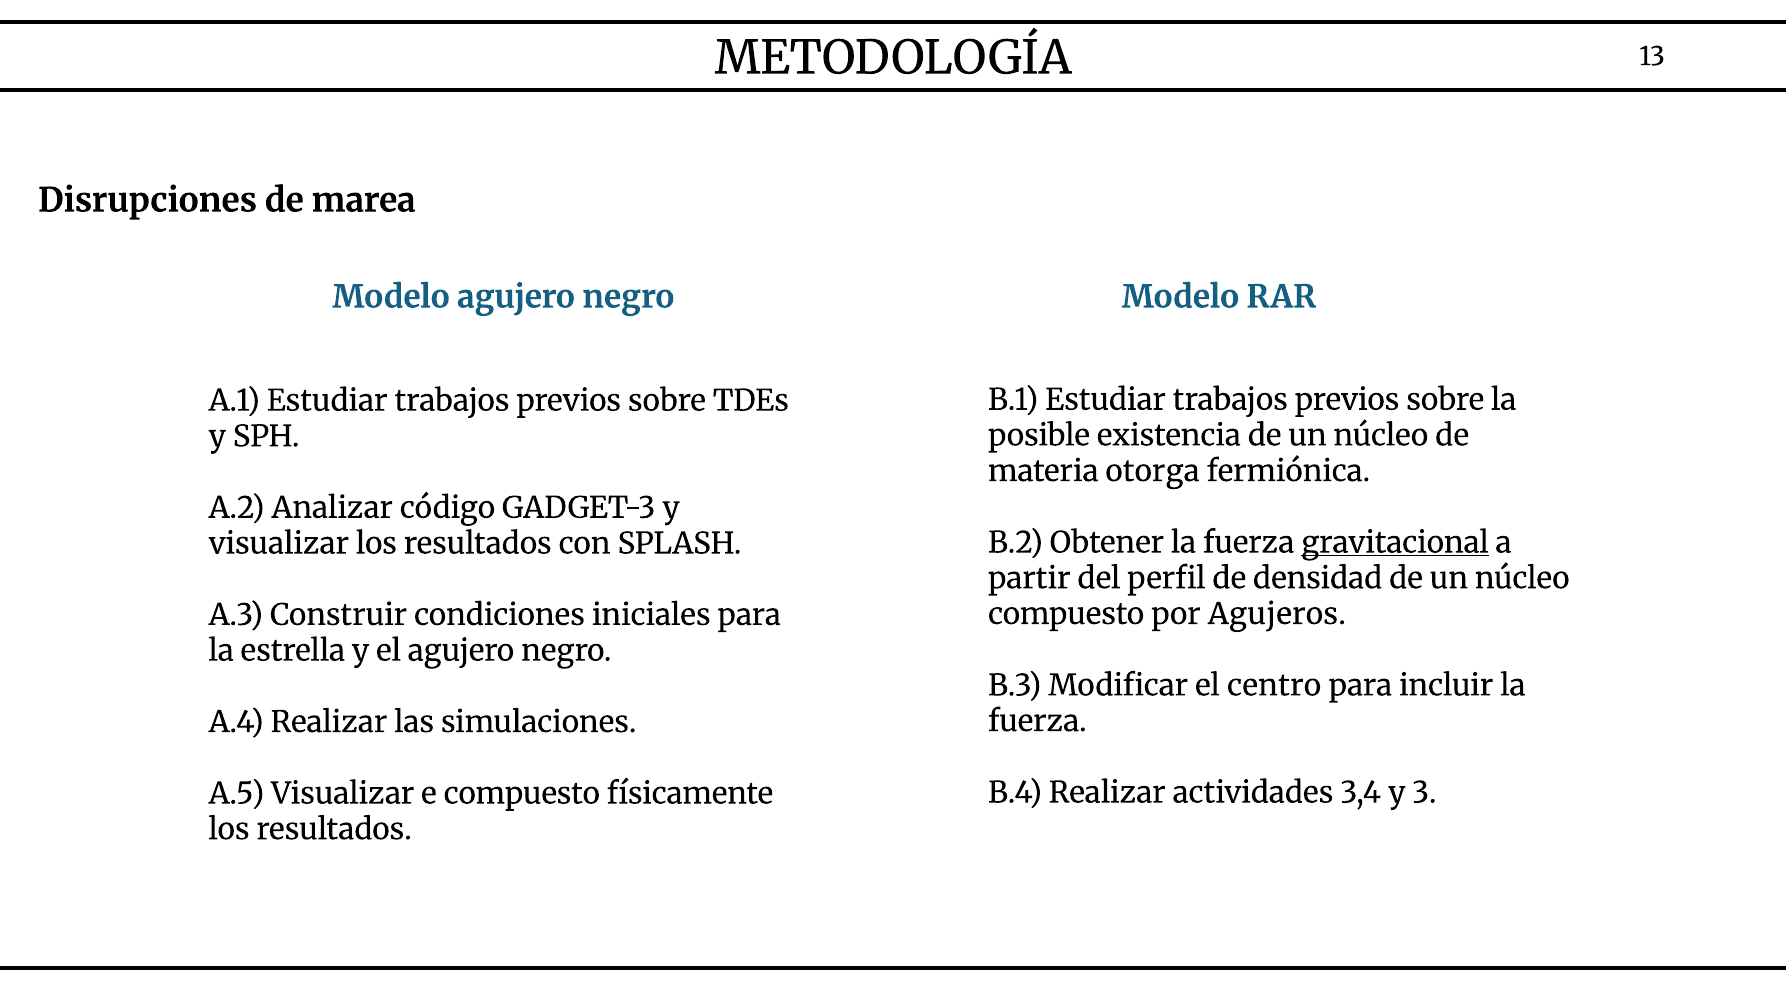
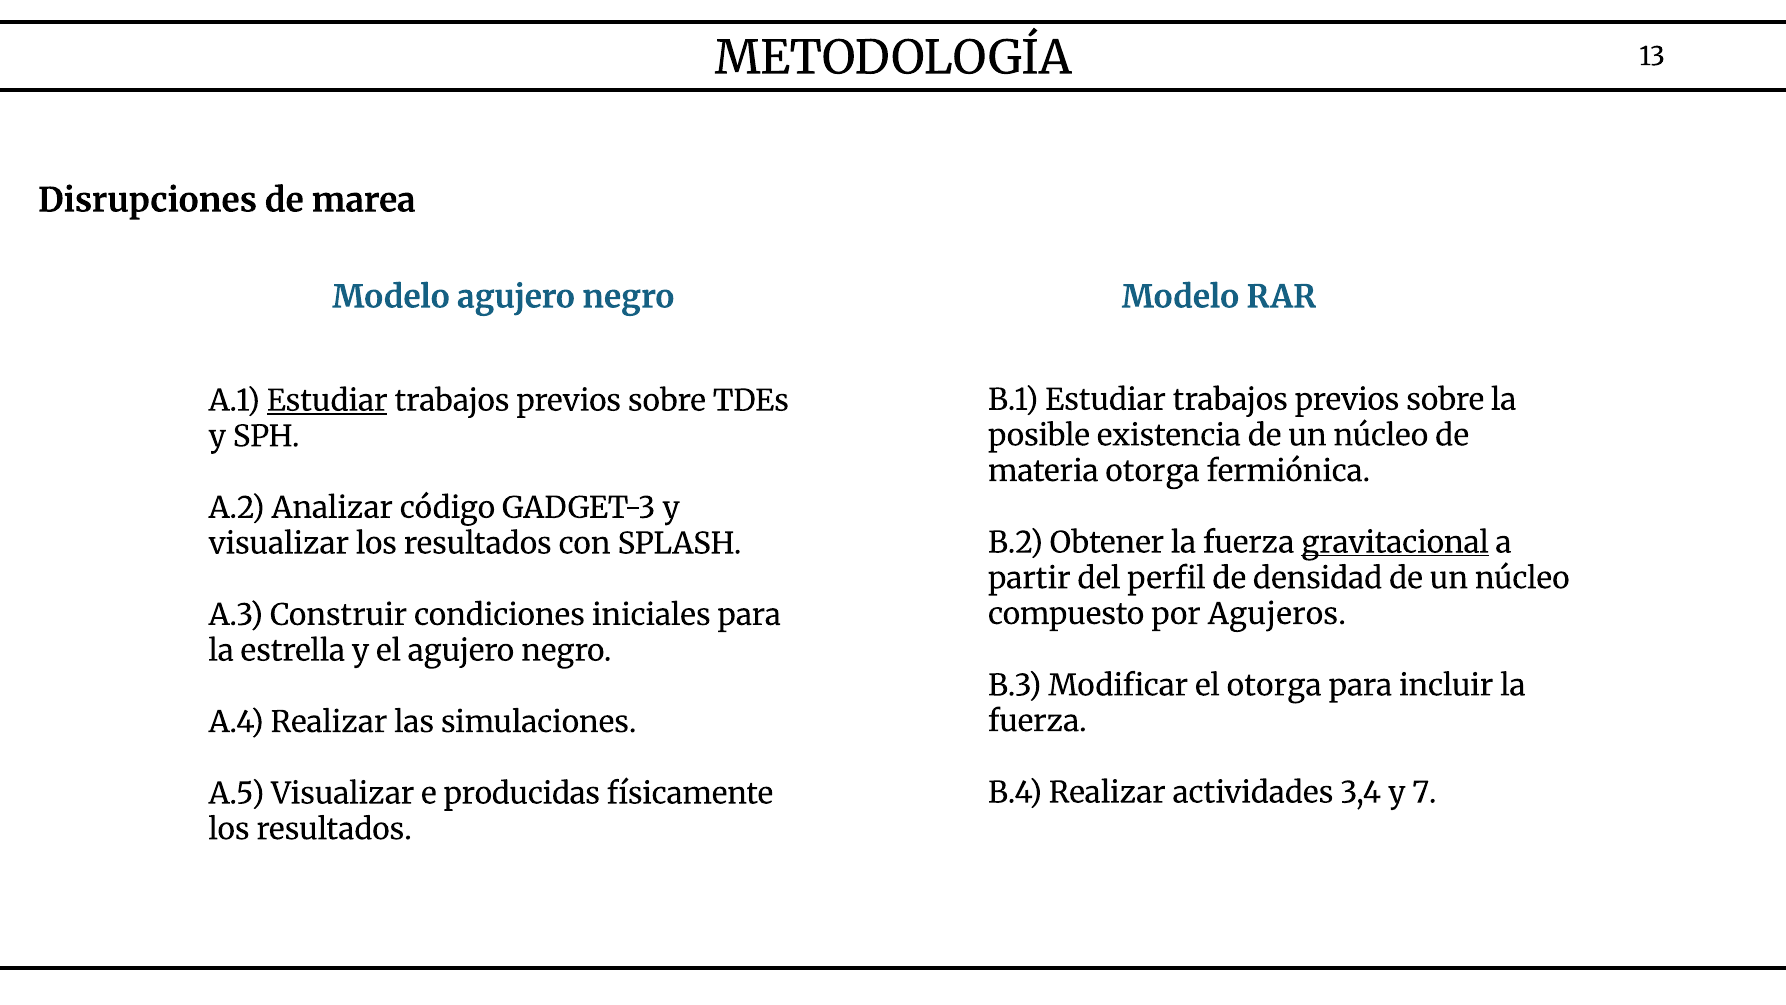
Estudiar at (327, 401) underline: none -> present
el centro: centro -> otorga
3: 3 -> 7
e compuesto: compuesto -> producidas
